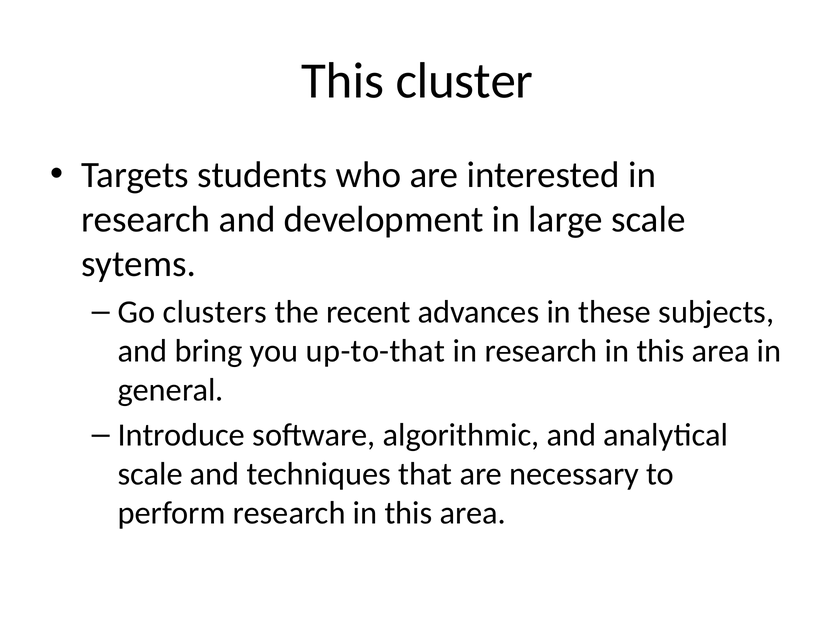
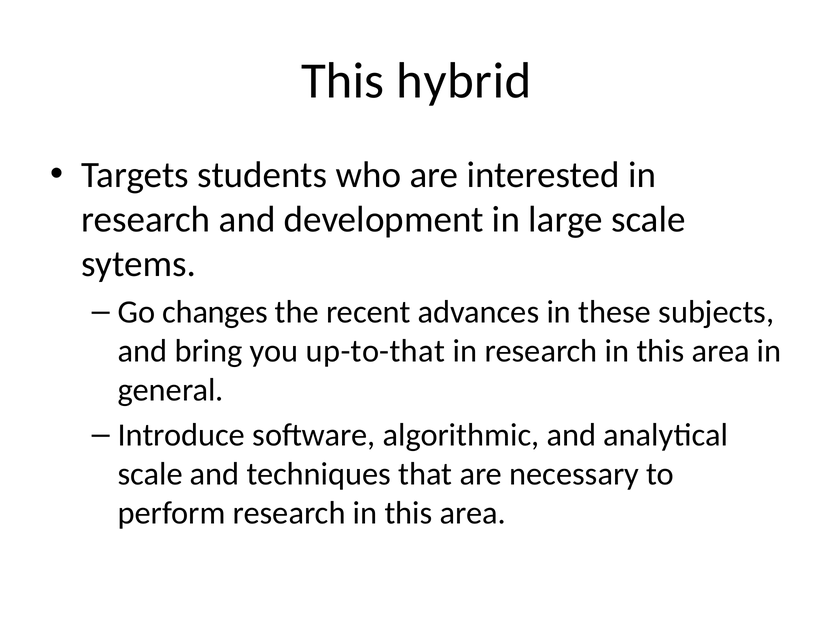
cluster: cluster -> hybrid
clusters: clusters -> changes
